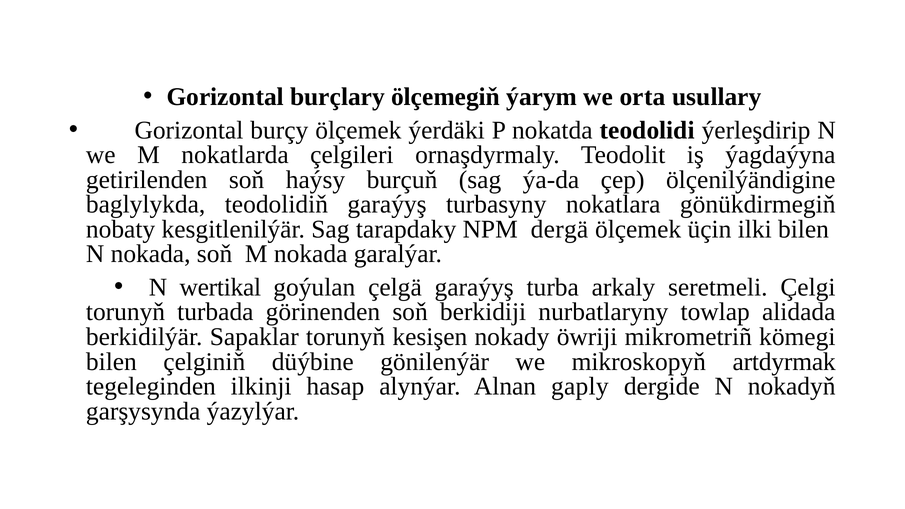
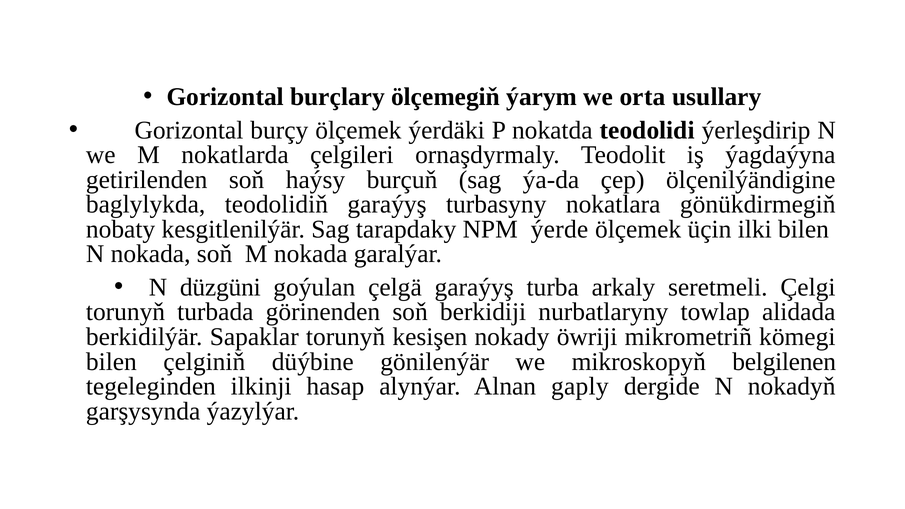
dergä: dergä -> ýerde
wertikal: wertikal -> düzgüni
artdyrmak: artdyrmak -> belgilenen
